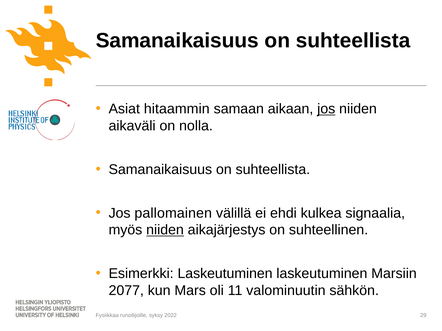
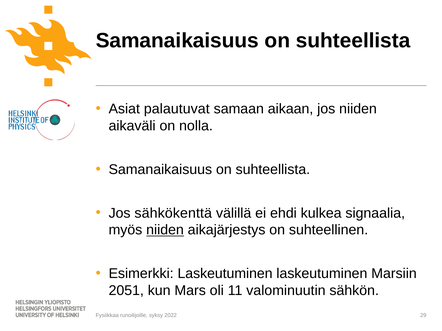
hitaammin: hitaammin -> palautuvat
jos at (326, 109) underline: present -> none
pallomainen: pallomainen -> sähkökenttä
2077: 2077 -> 2051
